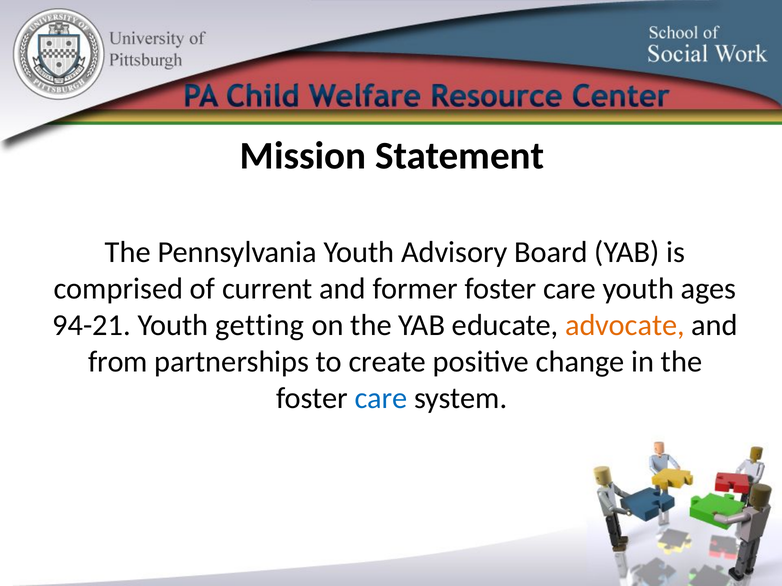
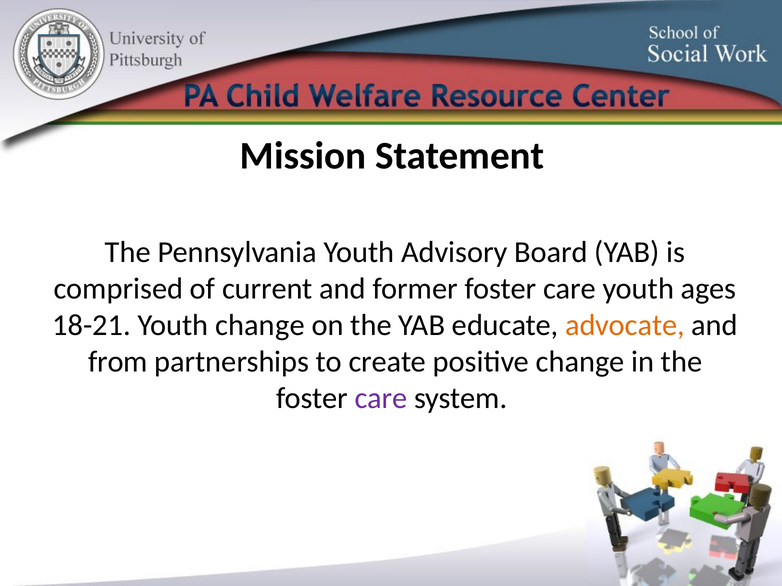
94-21: 94-21 -> 18-21
Youth getting: getting -> change
care at (381, 398) colour: blue -> purple
